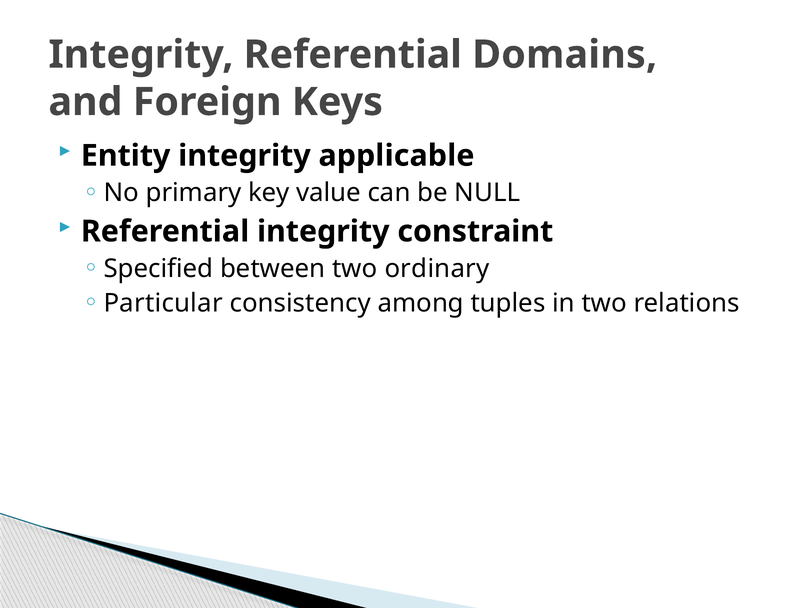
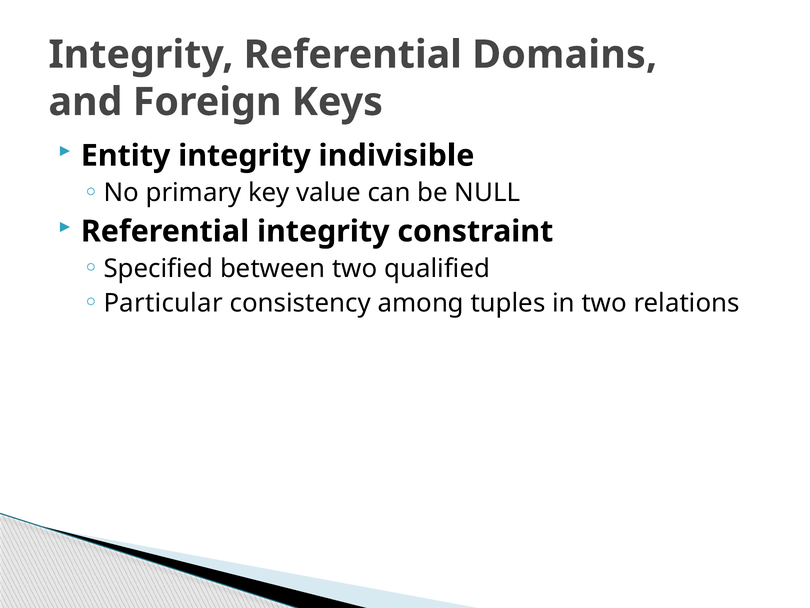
applicable: applicable -> indivisible
ordinary: ordinary -> qualified
